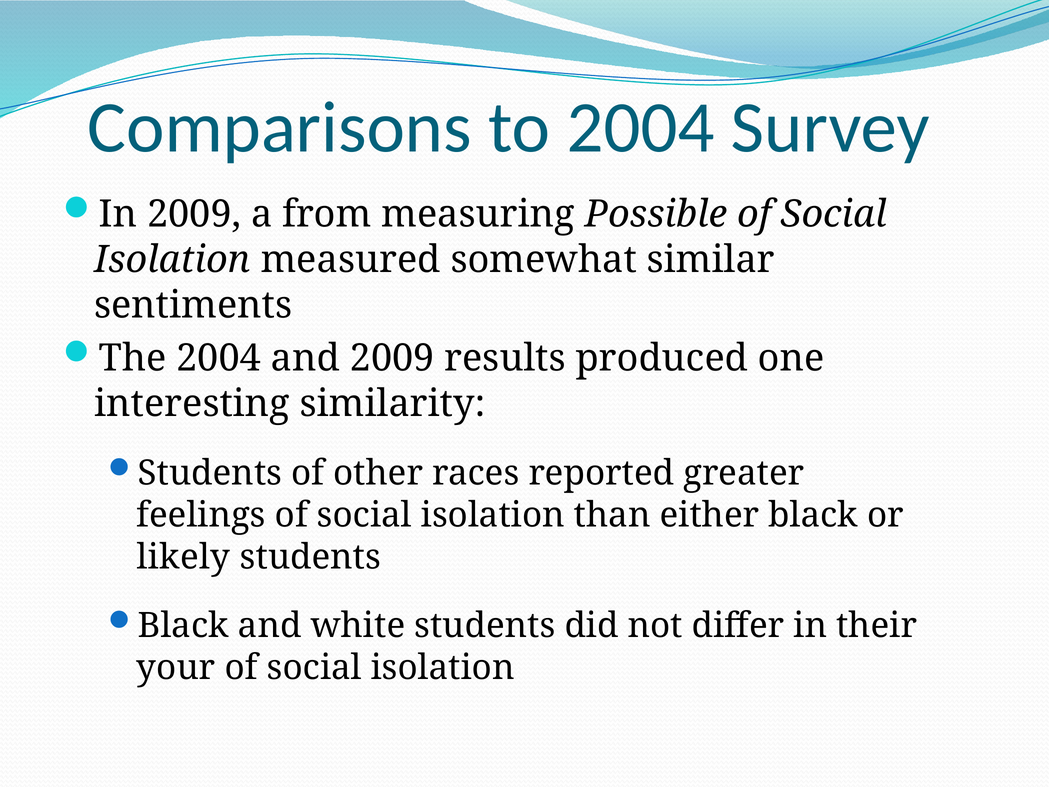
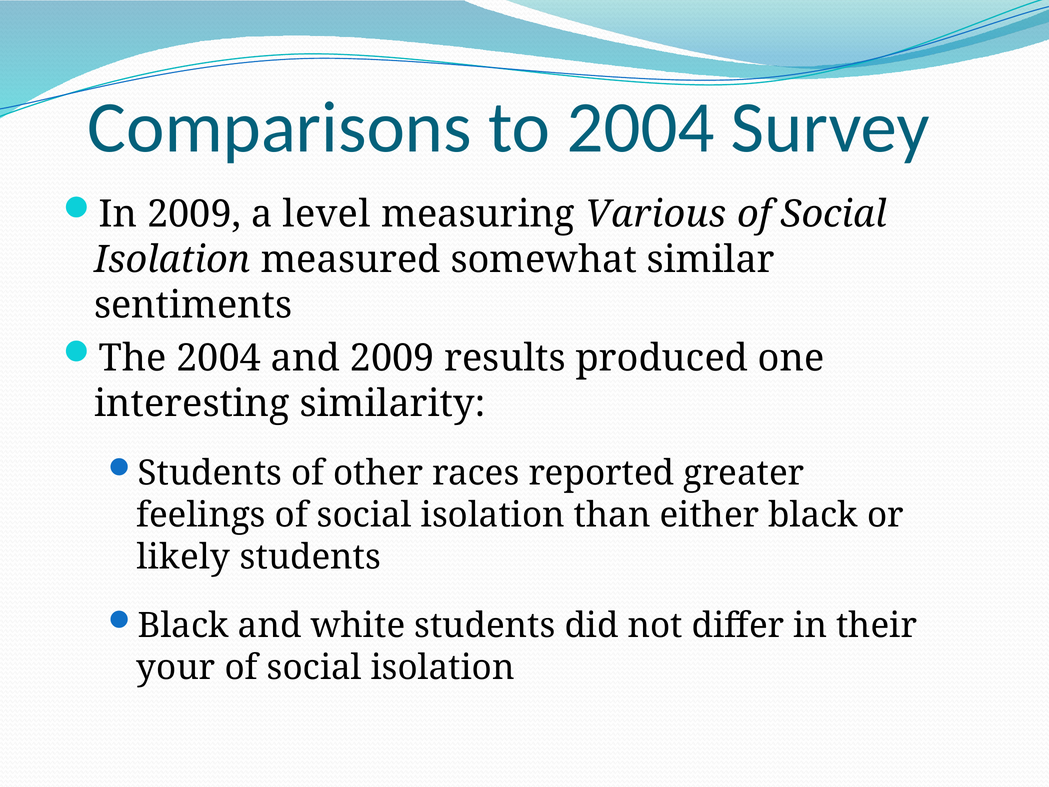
from: from -> level
Possible: Possible -> Various
